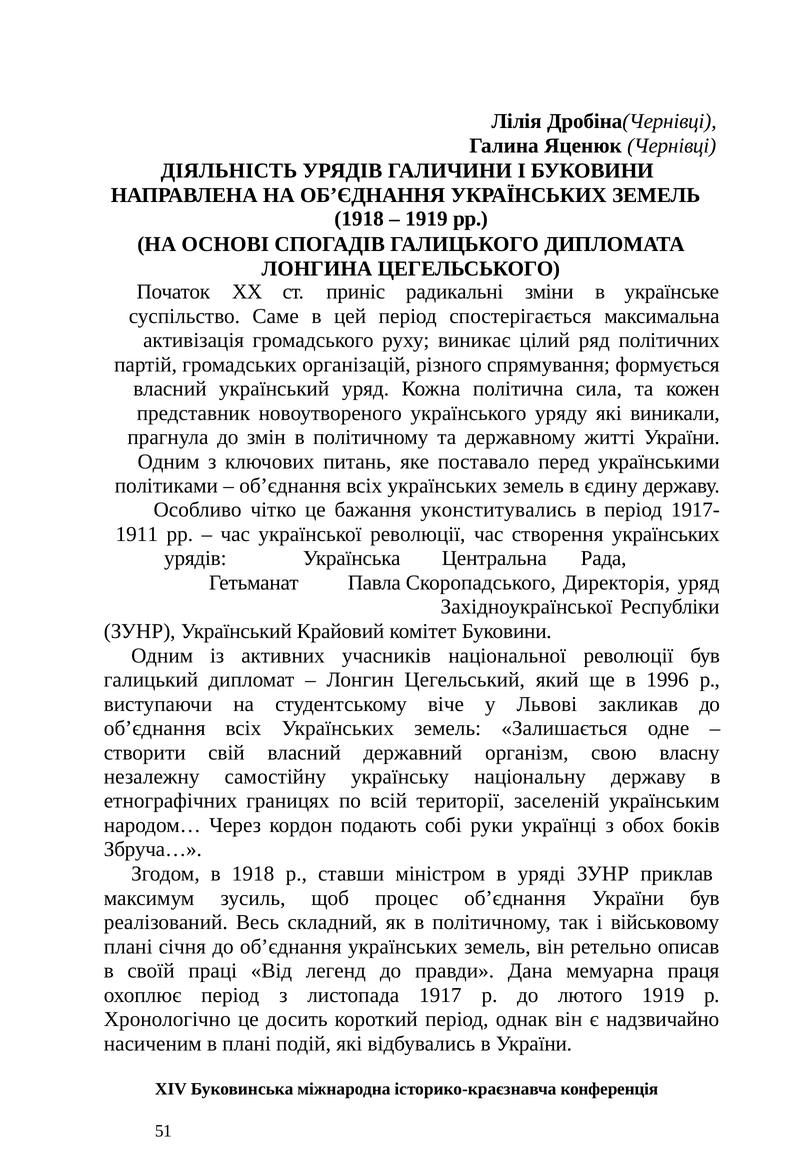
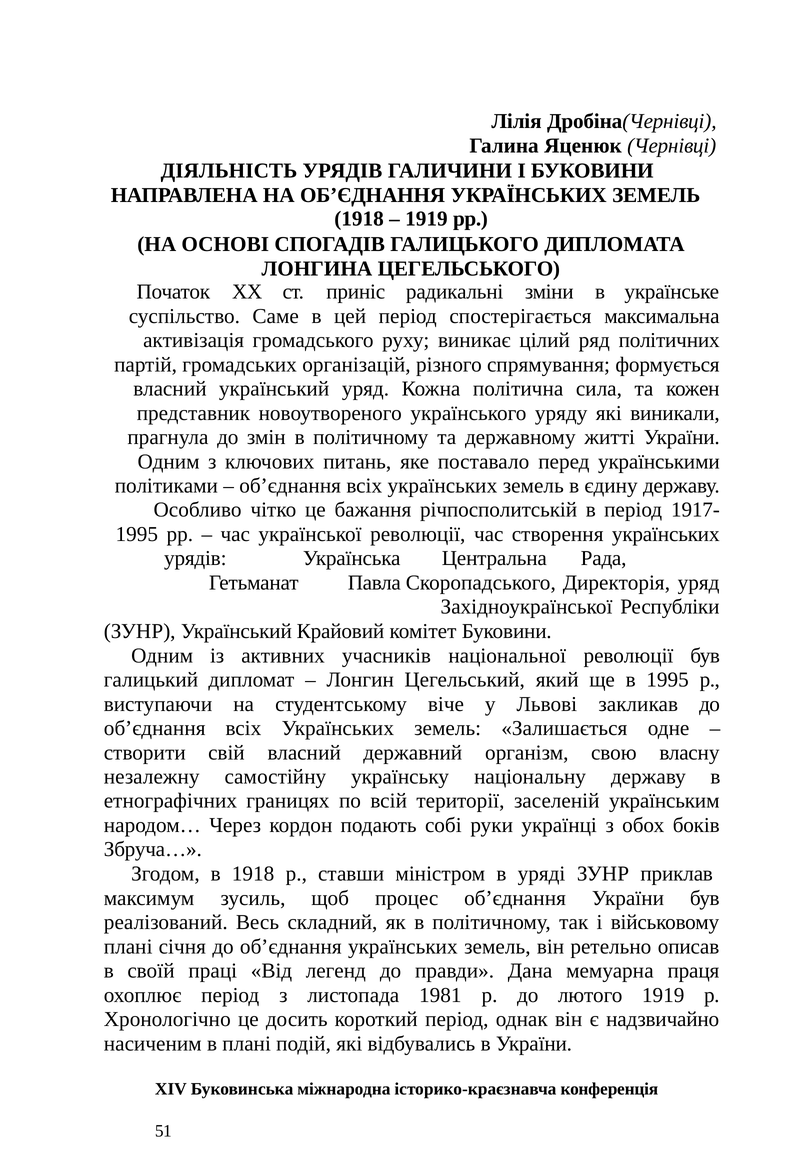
уконститувались: уконститувались -> річпосполитській
1911 at (137, 534): 1911 -> 1995
в 1996: 1996 -> 1995
1917: 1917 -> 1981
